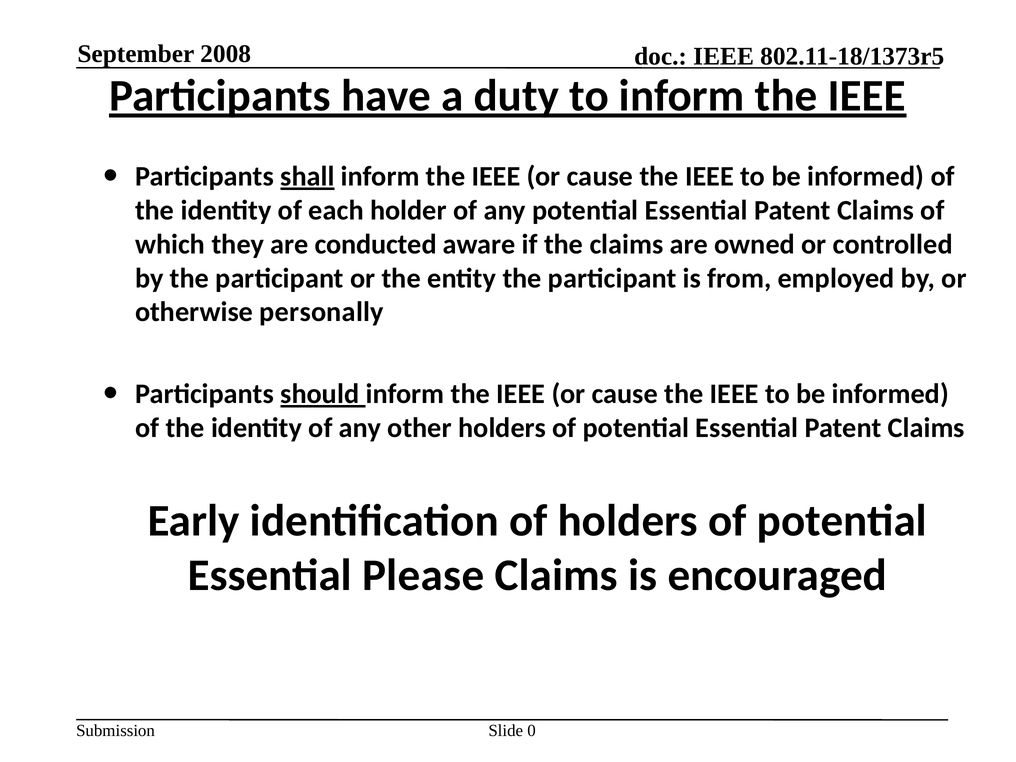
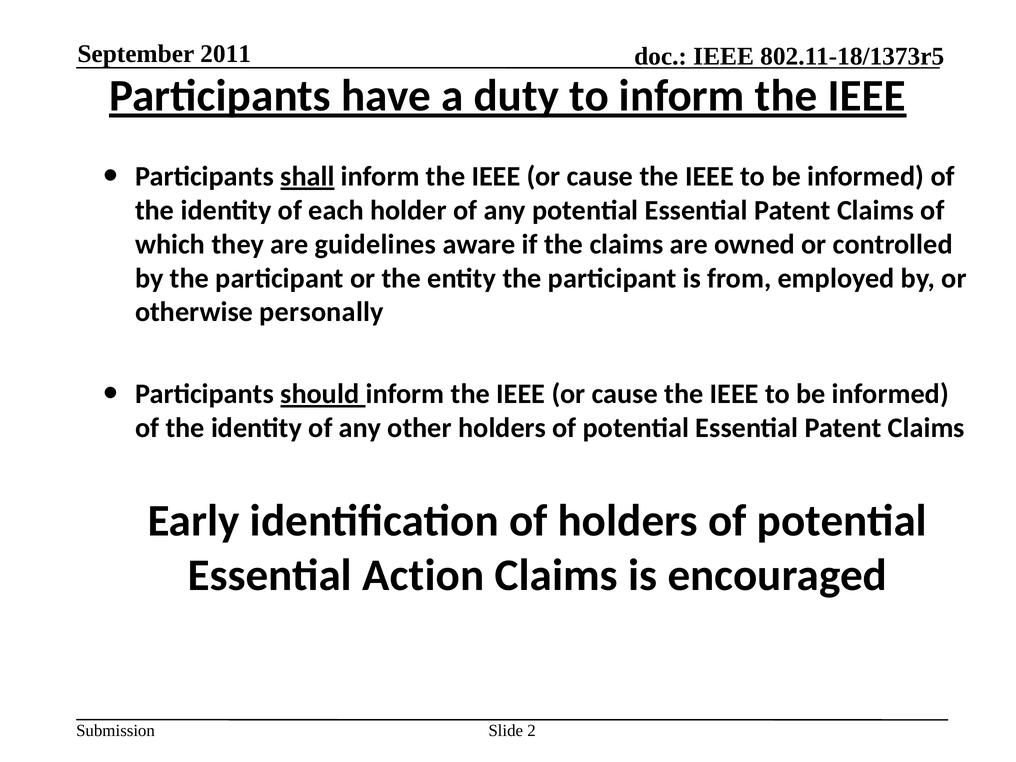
2008: 2008 -> 2011
conducted: conducted -> guidelines
Please: Please -> Action
0: 0 -> 2
